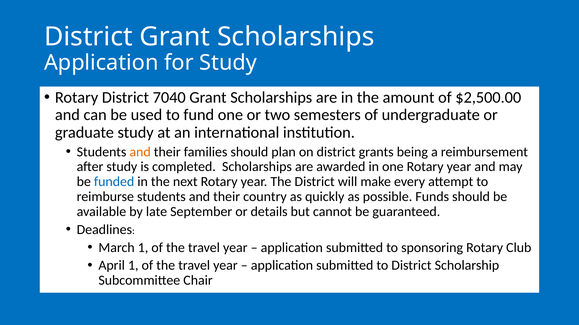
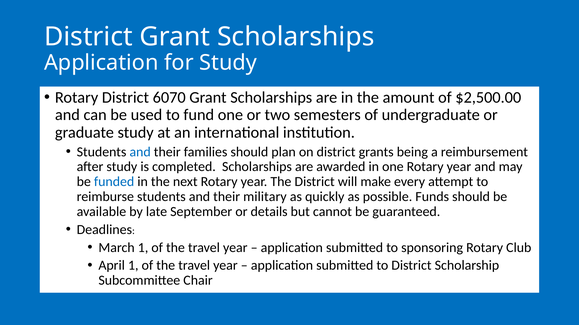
7040: 7040 -> 6070
and at (140, 152) colour: orange -> blue
country: country -> military
